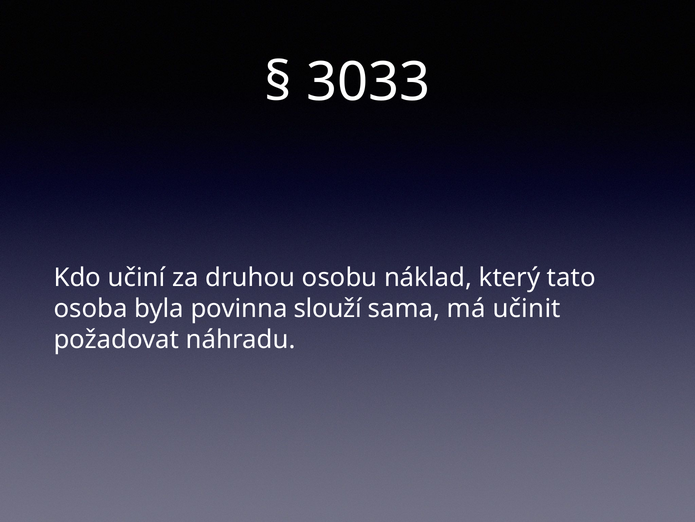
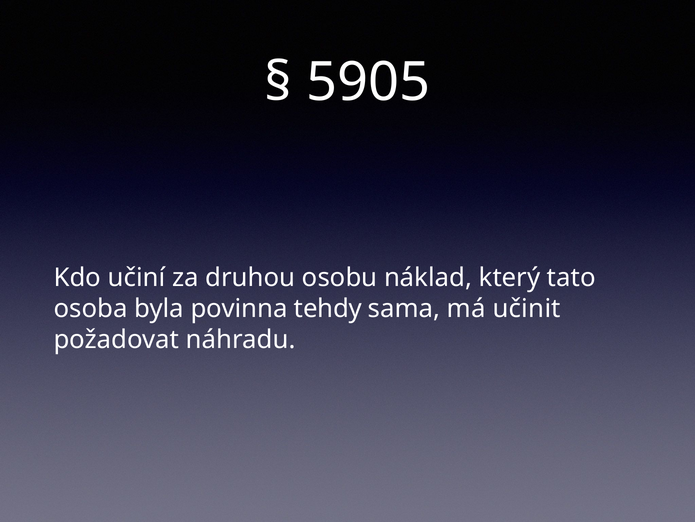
3033: 3033 -> 5905
slouží: slouží -> tehdy
